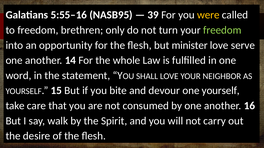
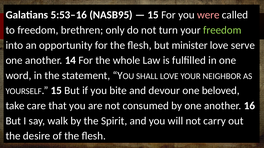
5:55–16: 5:55–16 -> 5:53–16
39 at (153, 15): 39 -> 15
were colour: yellow -> pink
one yourself: yourself -> beloved
